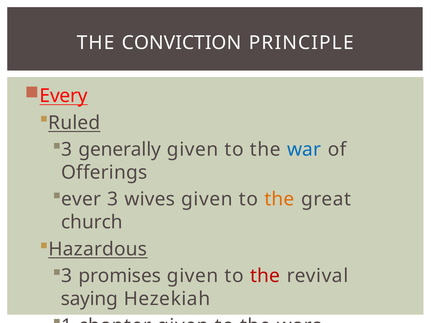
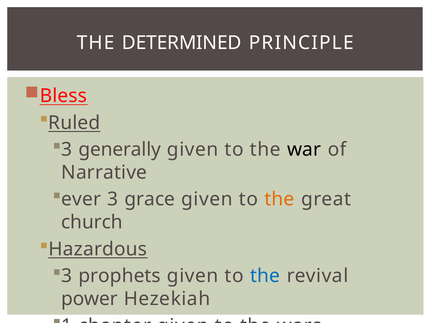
CONVICTION: CONVICTION -> DETERMINED
Every: Every -> Bless
war colour: blue -> black
Offerings: Offerings -> Narrative
wives: wives -> grace
promises: promises -> prophets
the at (265, 276) colour: red -> blue
saying: saying -> power
